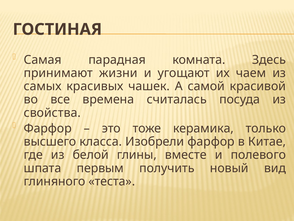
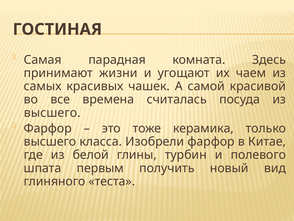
свойства at (52, 113): свойства -> высшего
вместе: вместе -> турбин
